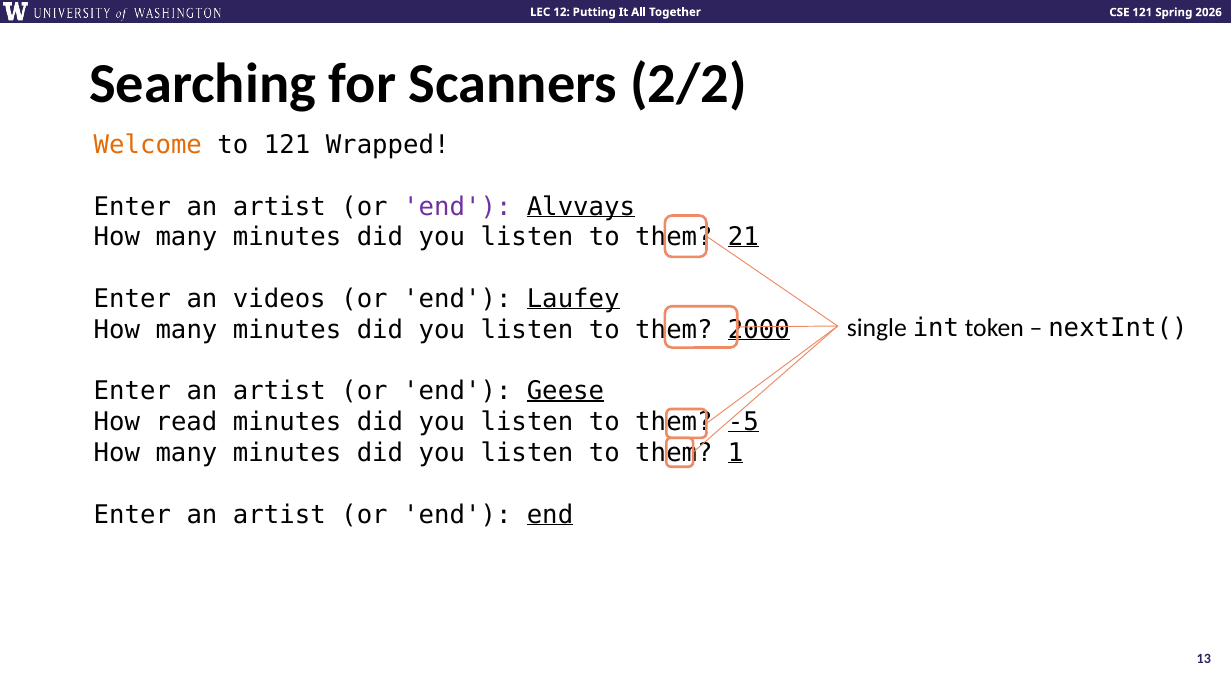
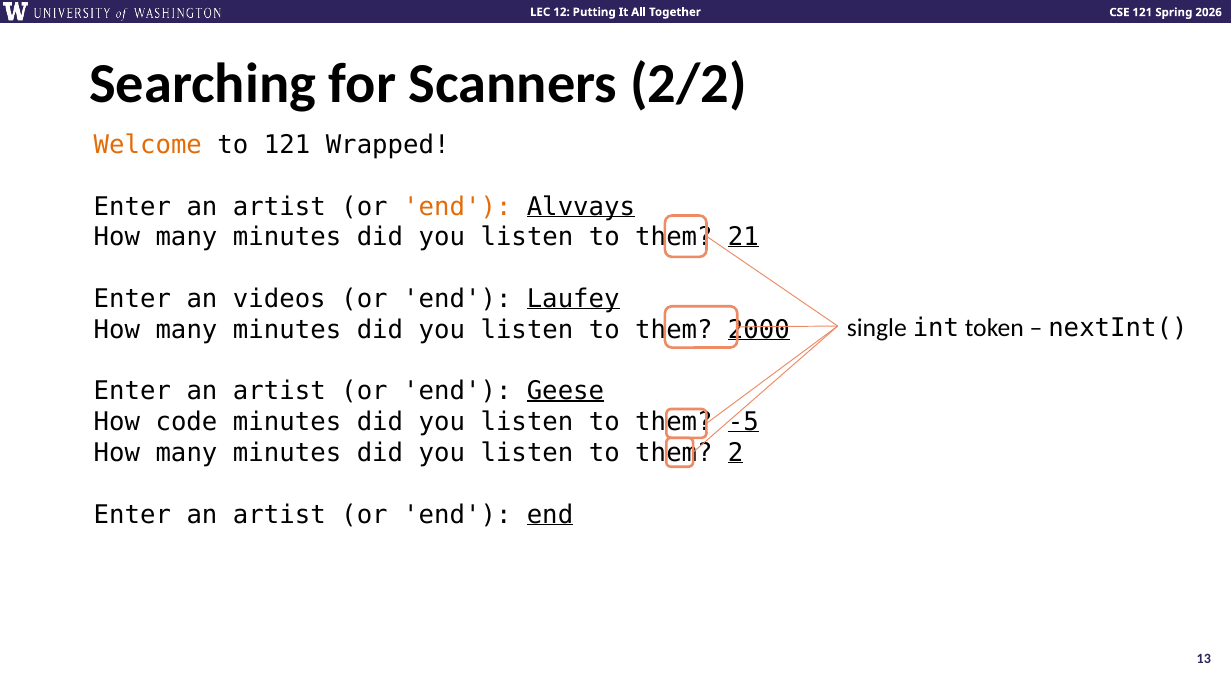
end at (457, 206) colour: purple -> orange
read: read -> code
1: 1 -> 2
